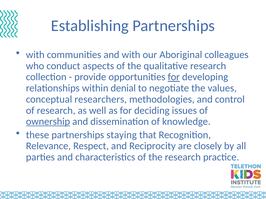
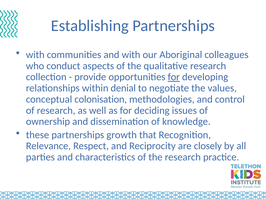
researchers: researchers -> colonisation
ownership underline: present -> none
staying: staying -> growth
